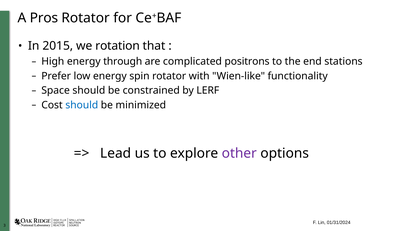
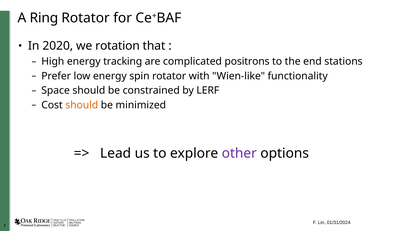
Pros: Pros -> Ring
2015: 2015 -> 2020
through: through -> tracking
should at (82, 105) colour: blue -> orange
